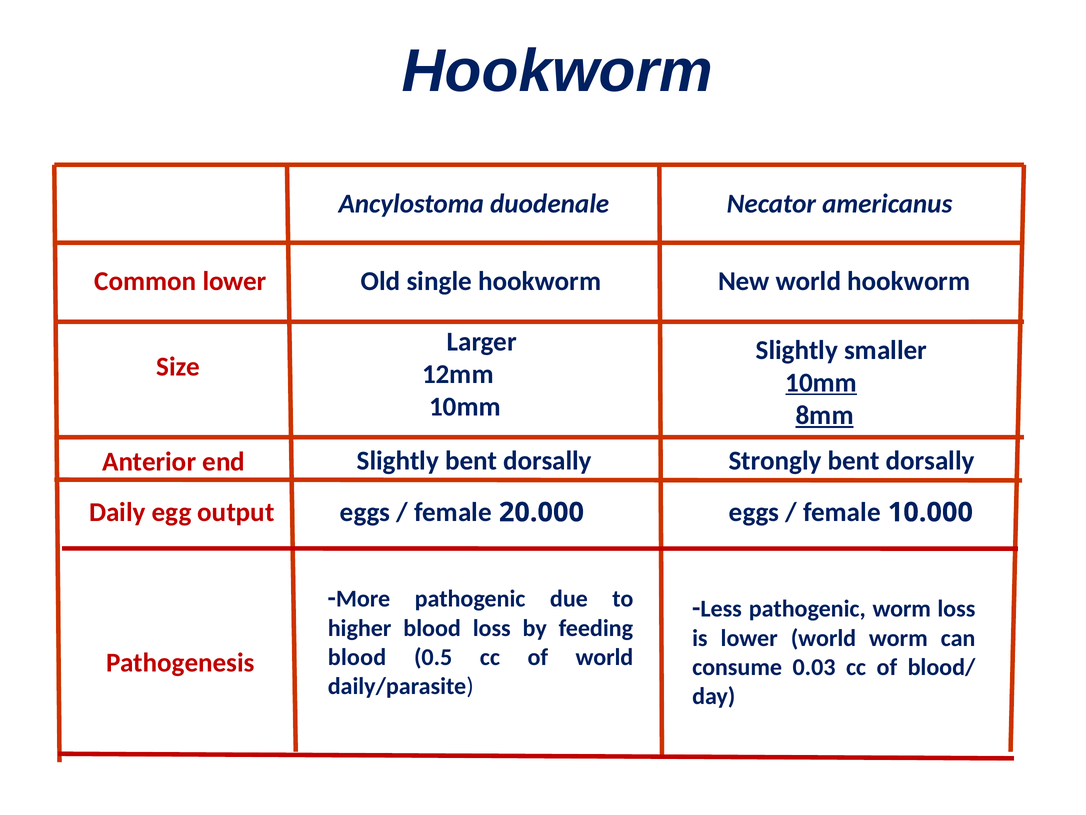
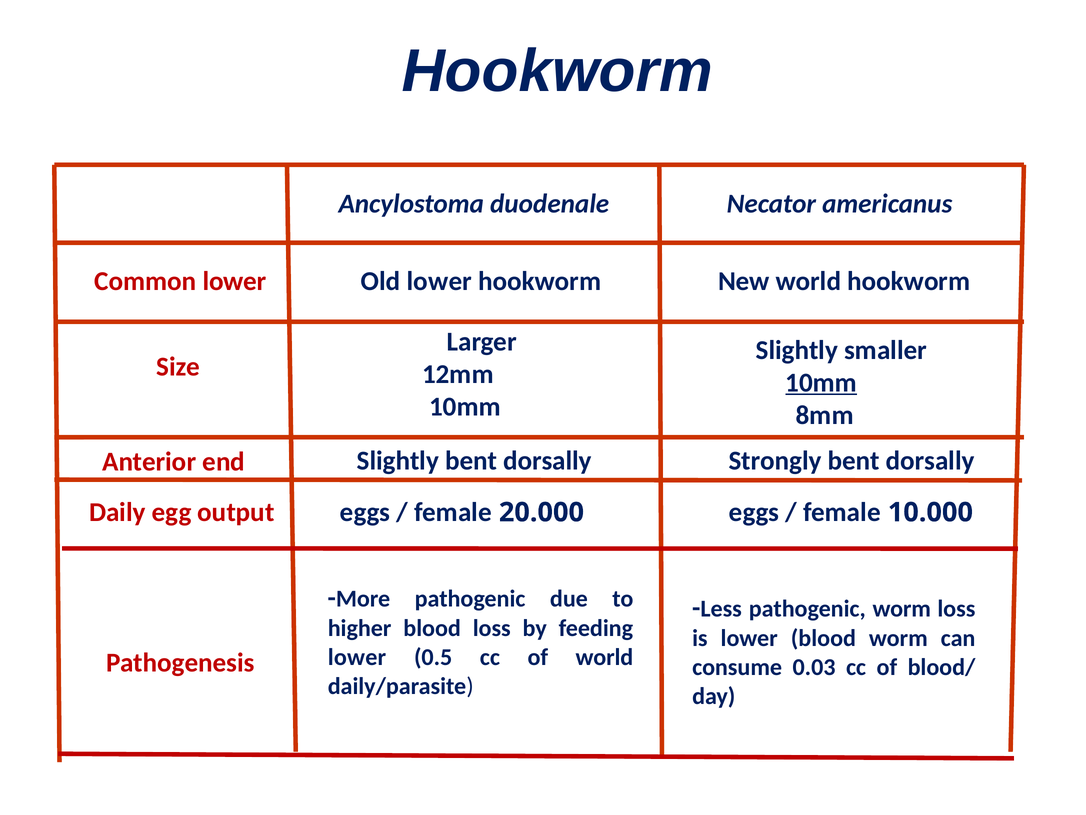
Old single: single -> lower
8mm underline: present -> none
lower world: world -> blood
blood at (357, 657): blood -> lower
